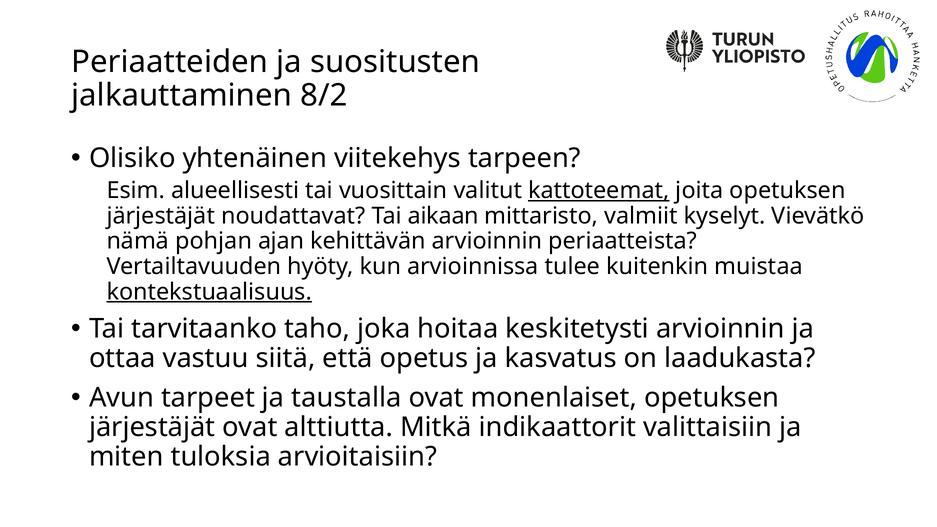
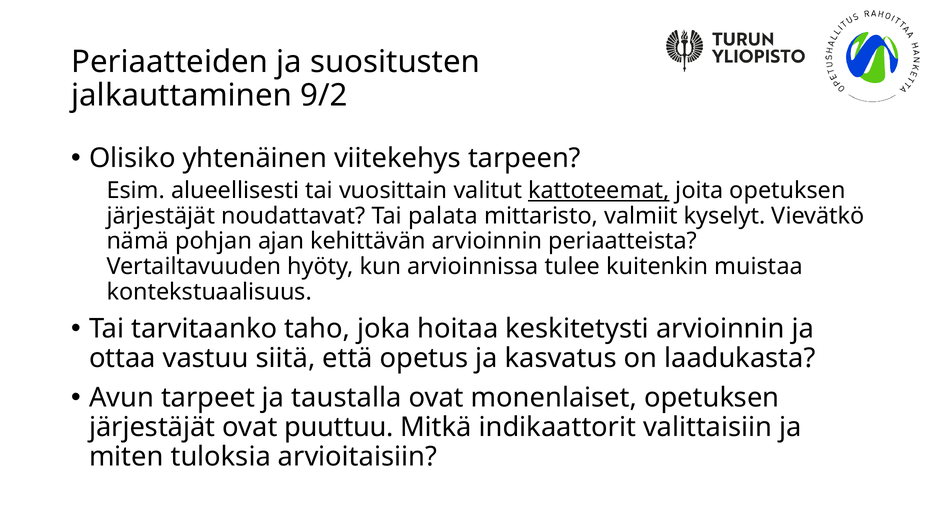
8/2: 8/2 -> 9/2
aikaan: aikaan -> palata
kontekstuaalisuus underline: present -> none
alttiutta: alttiutta -> puuttuu
